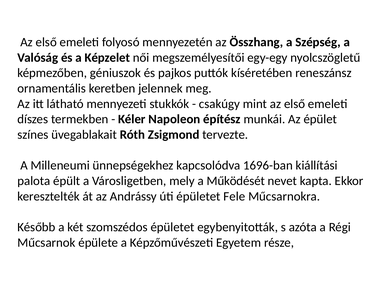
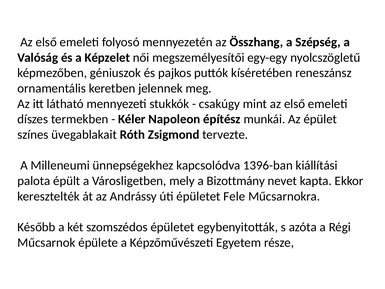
1696-ban: 1696-ban -> 1396-ban
Működését: Működését -> Bizottmány
